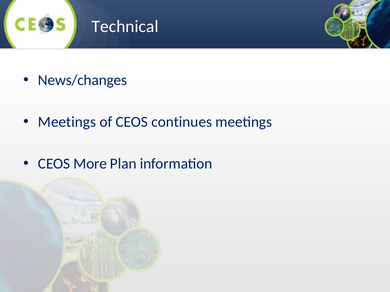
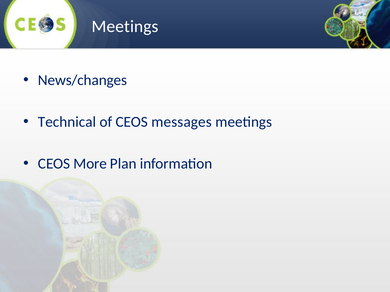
Technical at (125, 27): Technical -> Meetings
Meetings at (67, 122): Meetings -> Technical
continues: continues -> messages
